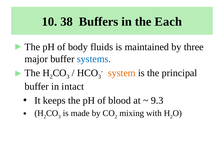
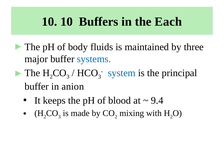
10 38: 38 -> 10
system colour: orange -> blue
intact: intact -> anion
9.3: 9.3 -> 9.4
